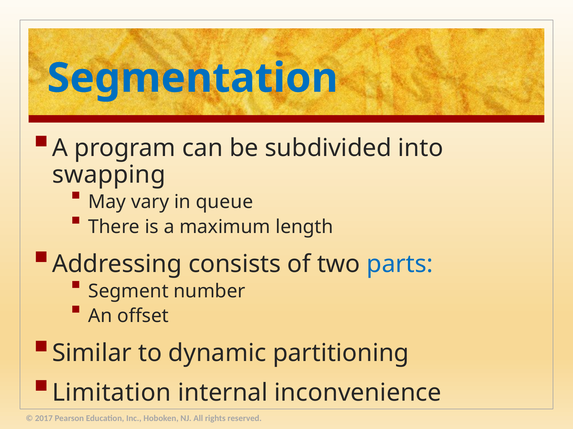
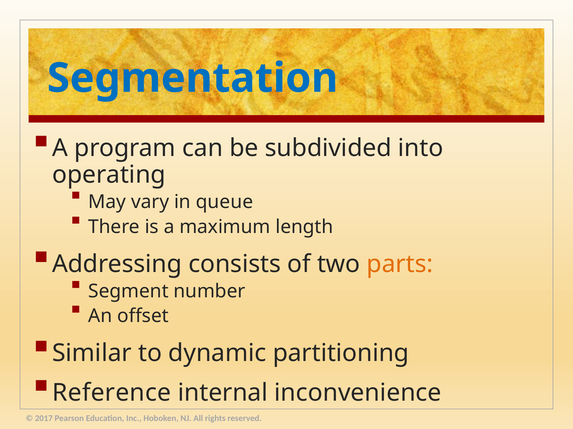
swapping: swapping -> operating
parts colour: blue -> orange
Limitation: Limitation -> Reference
